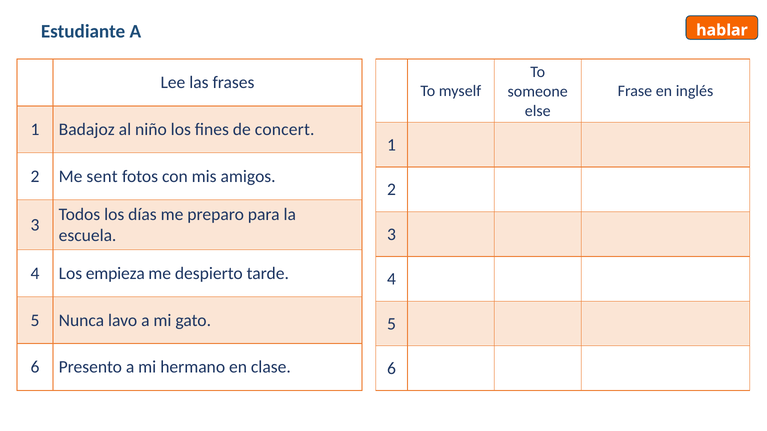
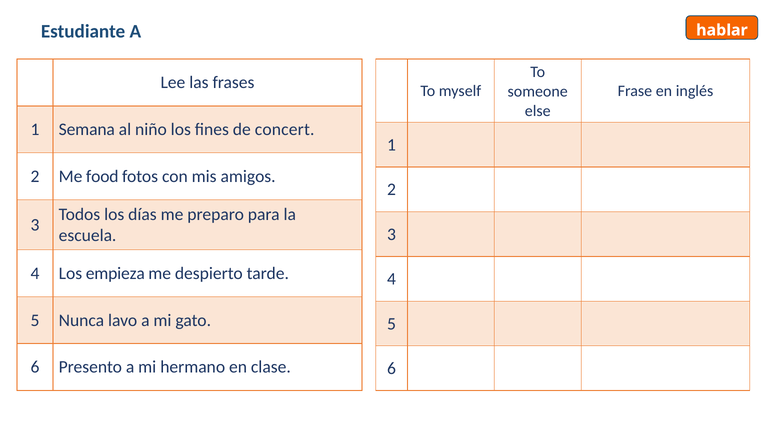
Badajoz: Badajoz -> Semana
sent: sent -> food
